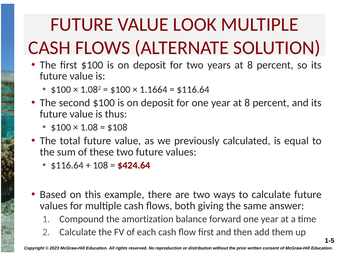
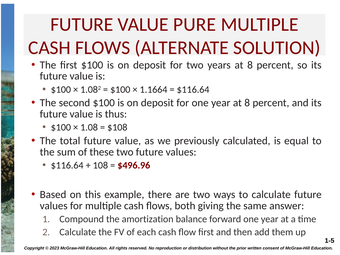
LOOK: LOOK -> PURE
$424.64: $424.64 -> $496.96
